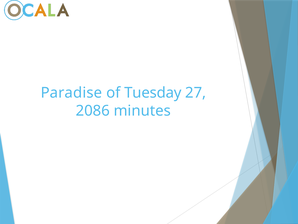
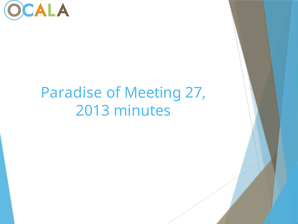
Tuesday: Tuesday -> Meeting
2086: 2086 -> 2013
